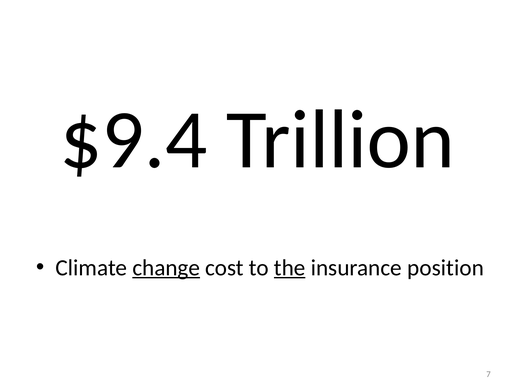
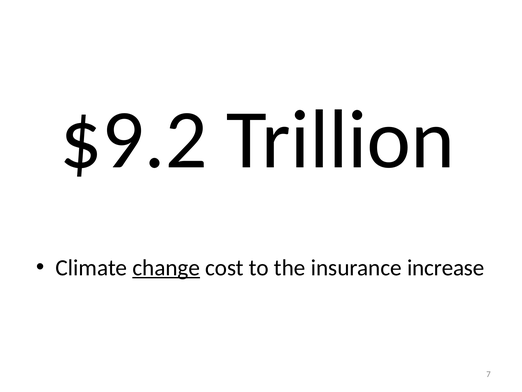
$9.4: $9.4 -> $9.2
the underline: present -> none
position: position -> increase
